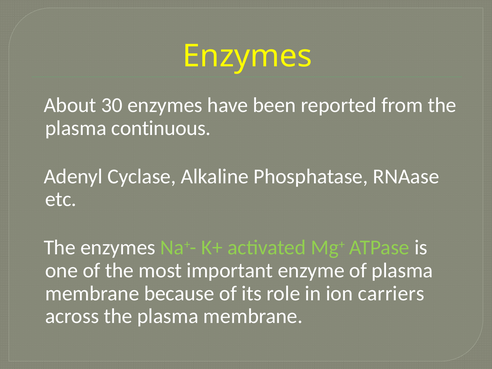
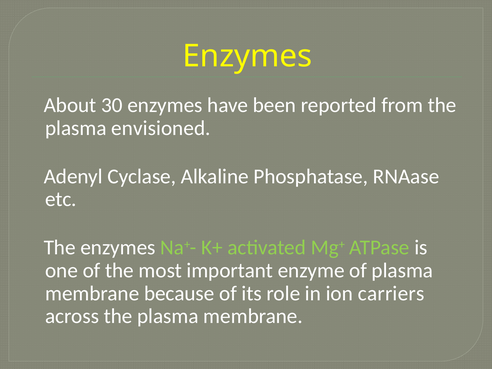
continuous: continuous -> envisioned
